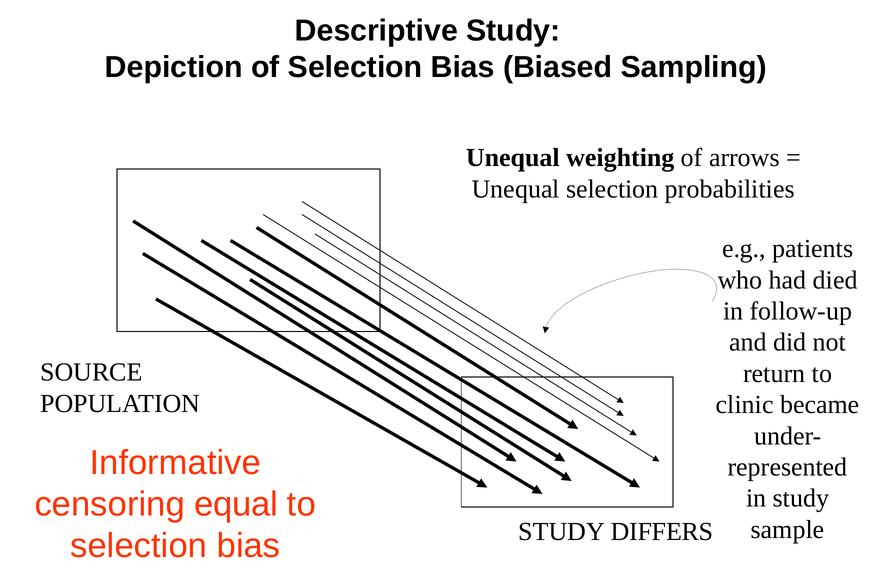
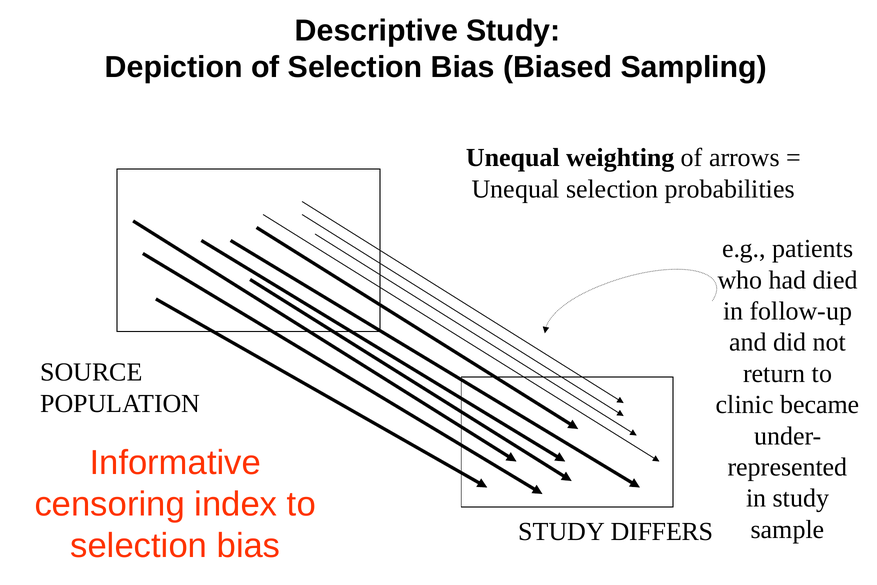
equal: equal -> index
